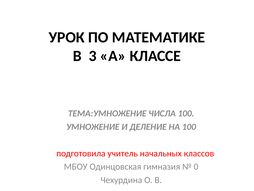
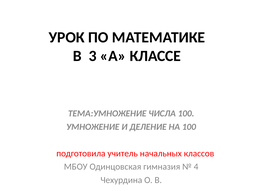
0: 0 -> 4
